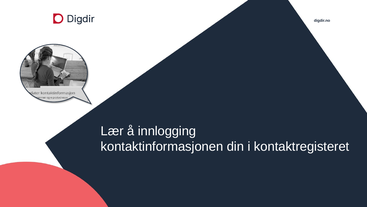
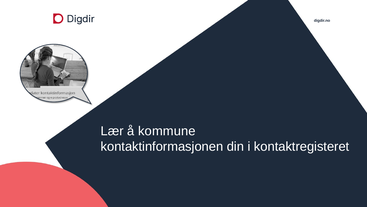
innlogging: innlogging -> kommune
